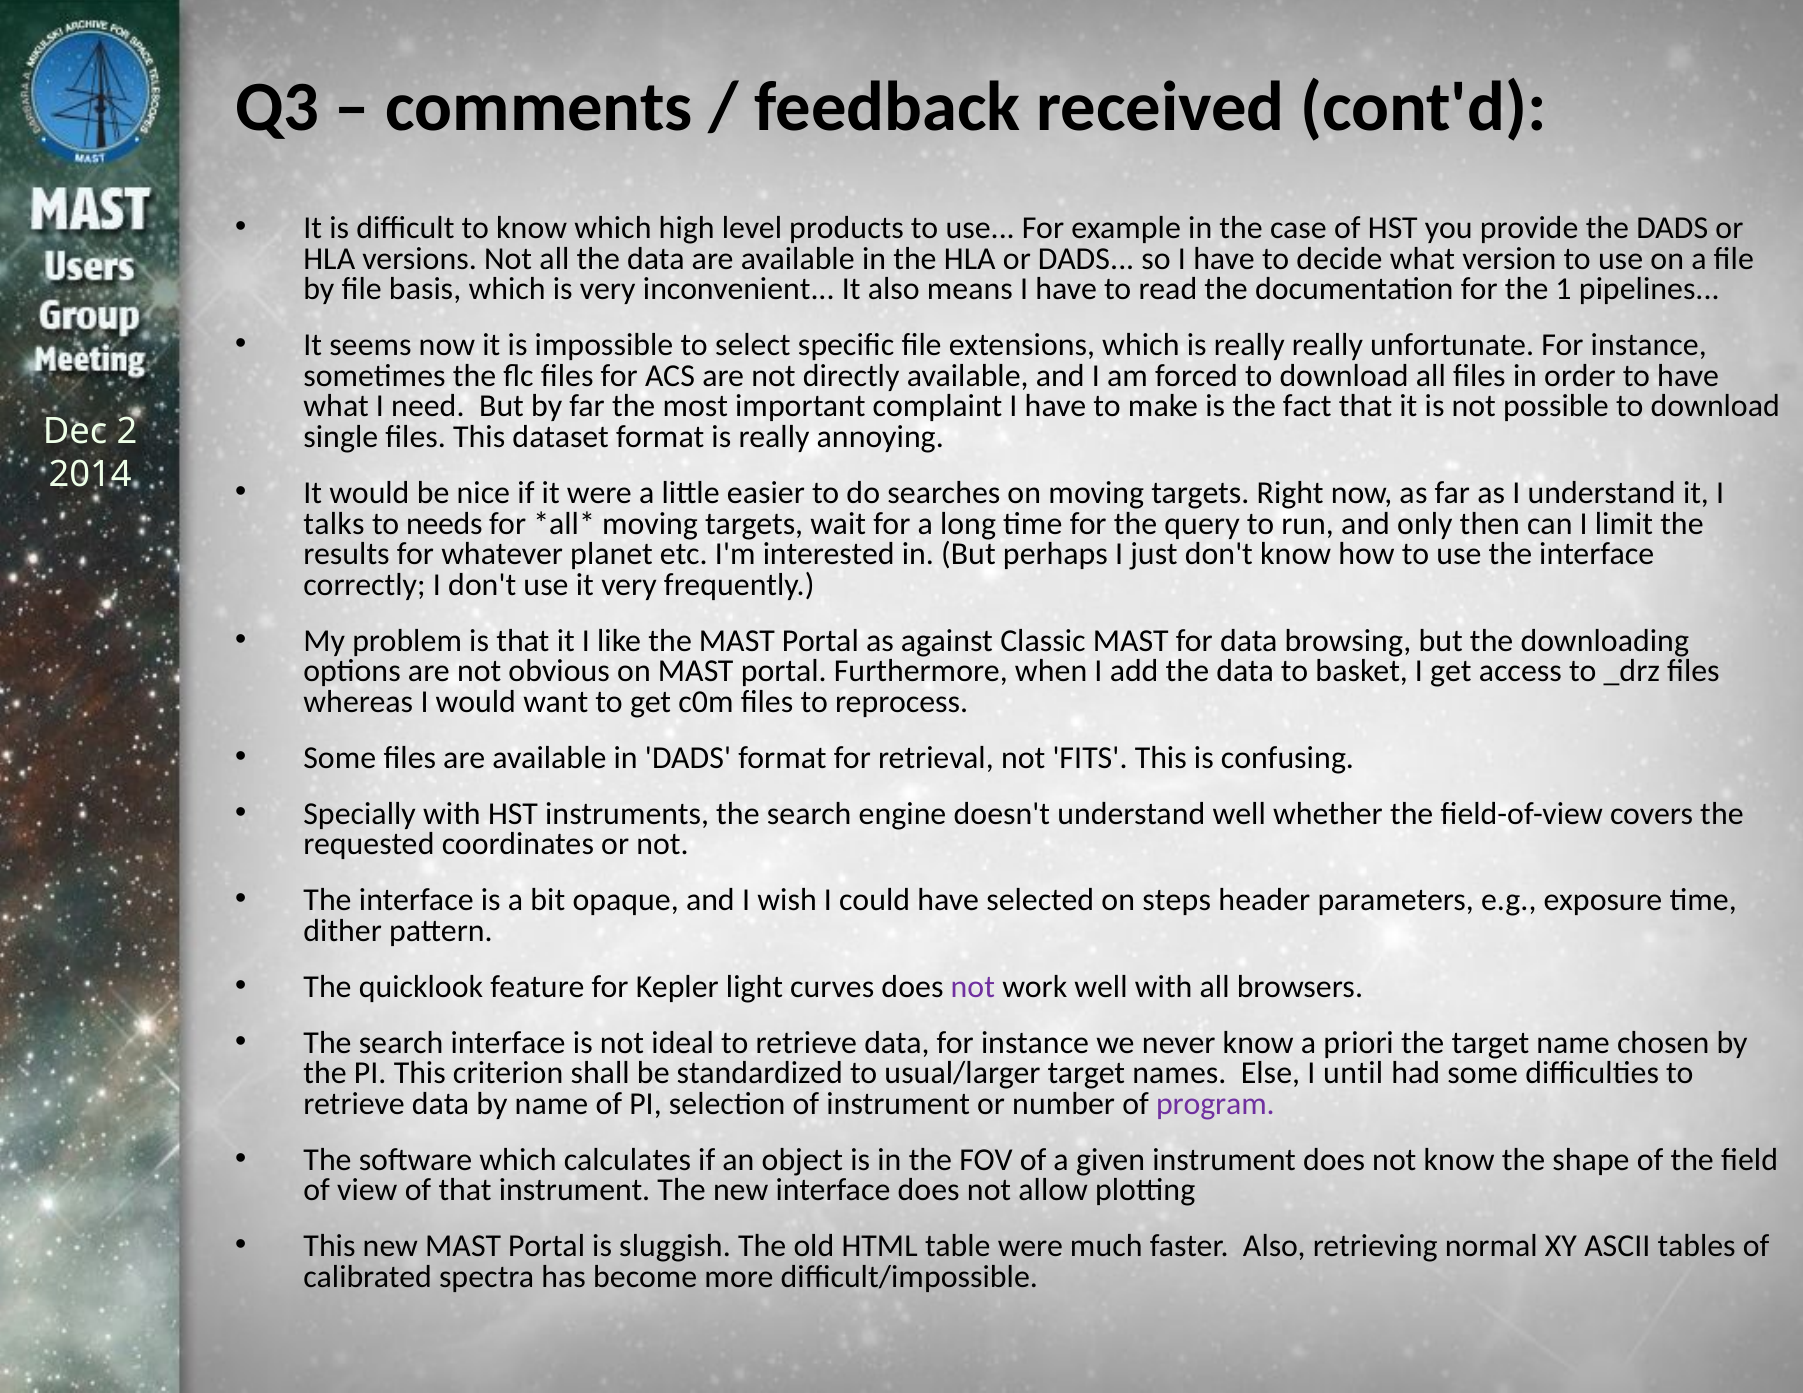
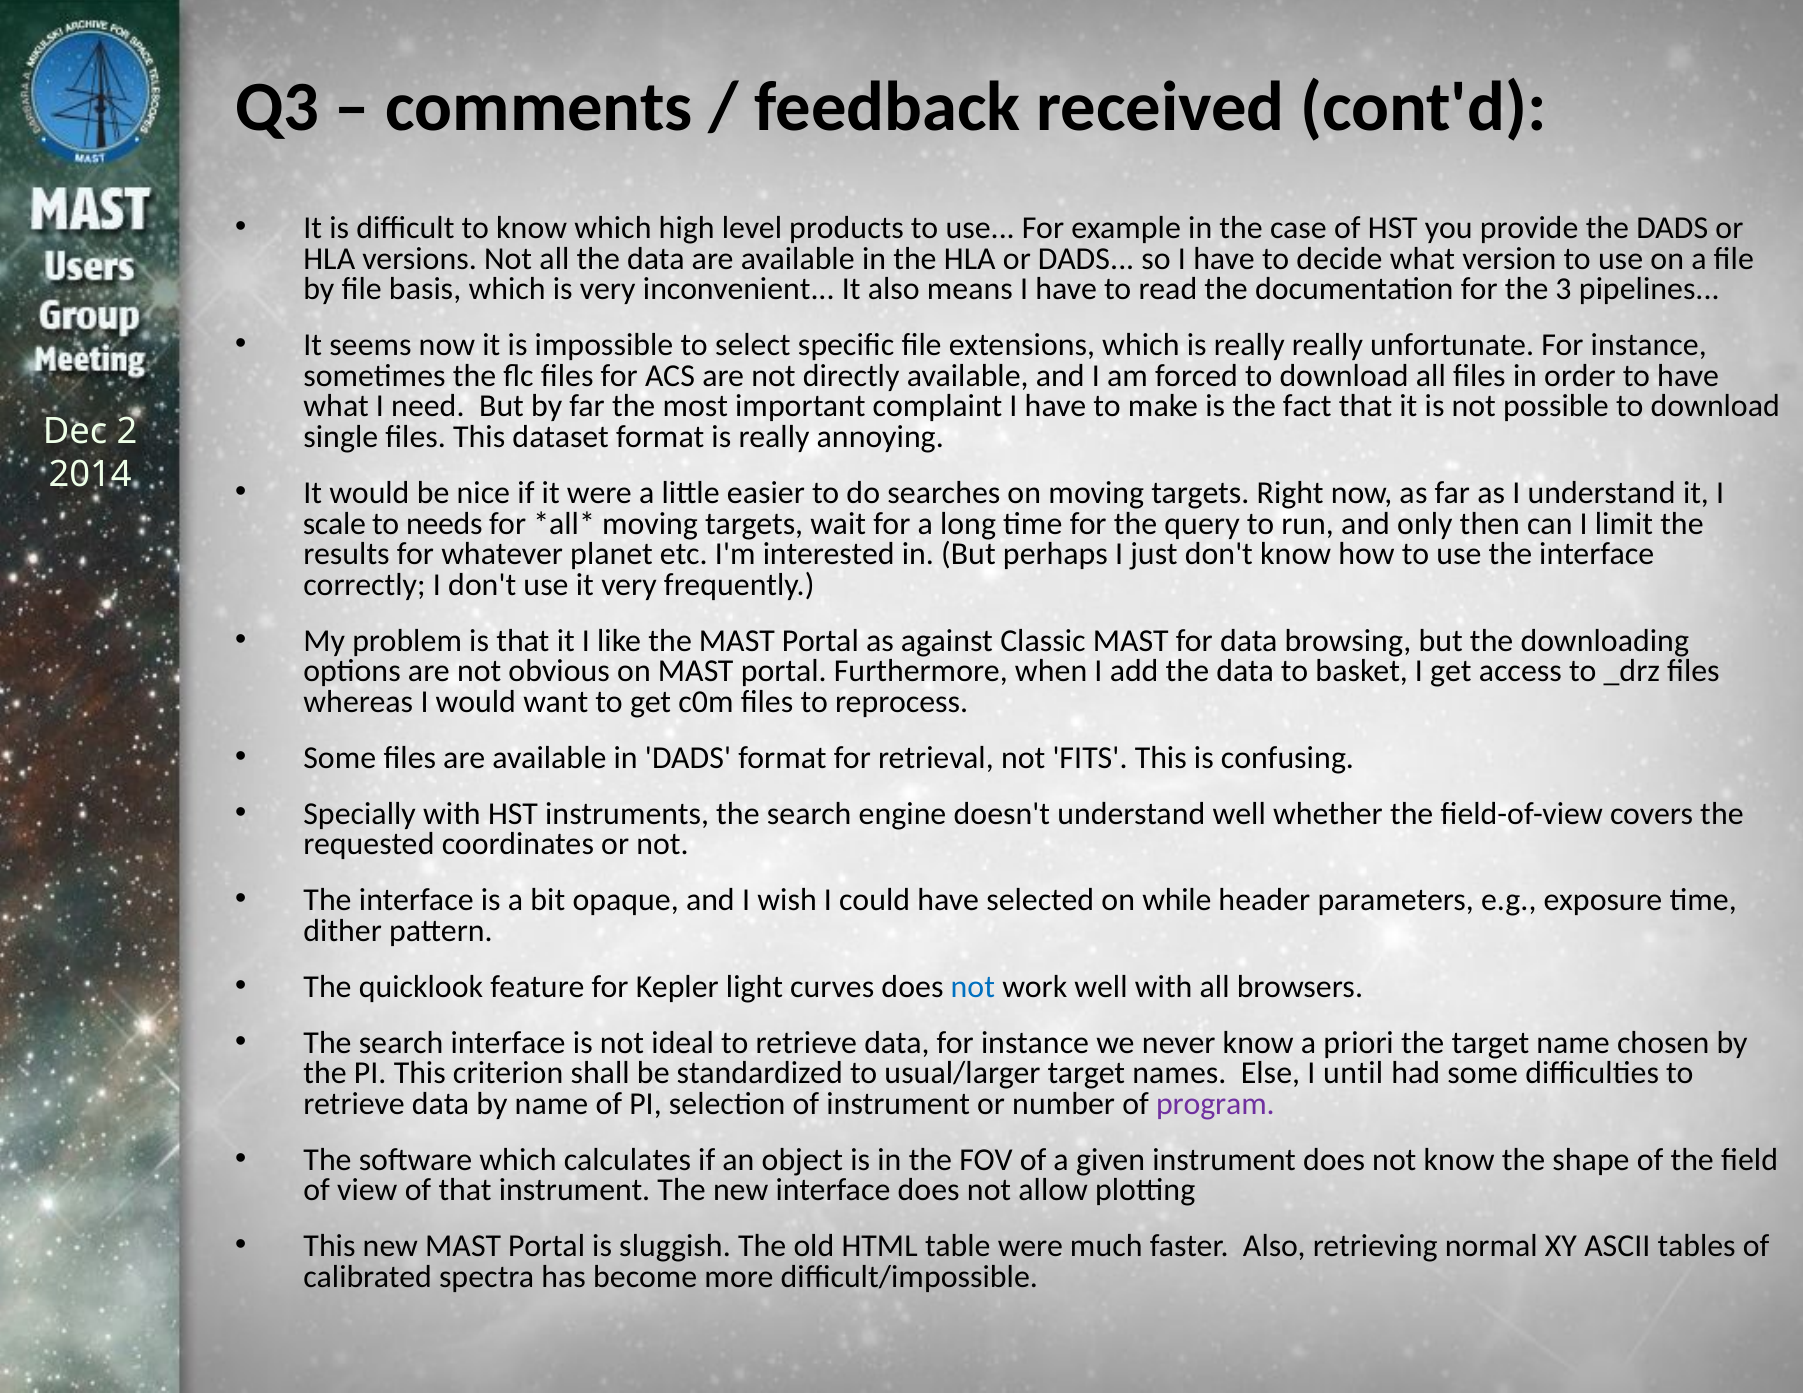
1: 1 -> 3
talks: talks -> scale
steps: steps -> while
not at (973, 987) colour: purple -> blue
